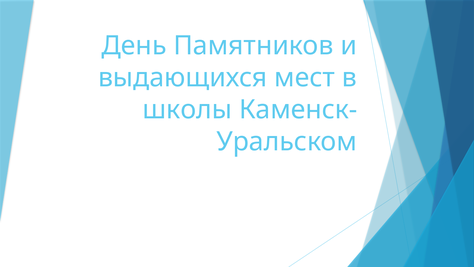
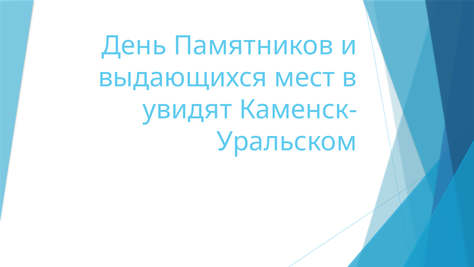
школы: школы -> увидят
